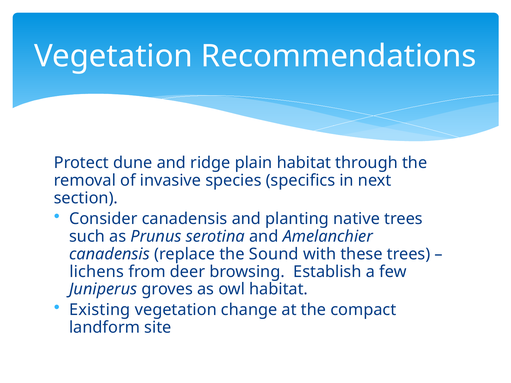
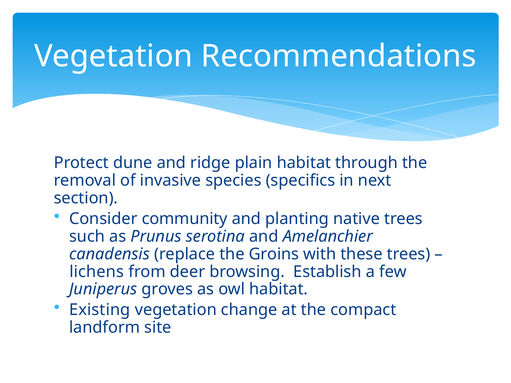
Consider canadensis: canadensis -> community
Sound: Sound -> Groins
